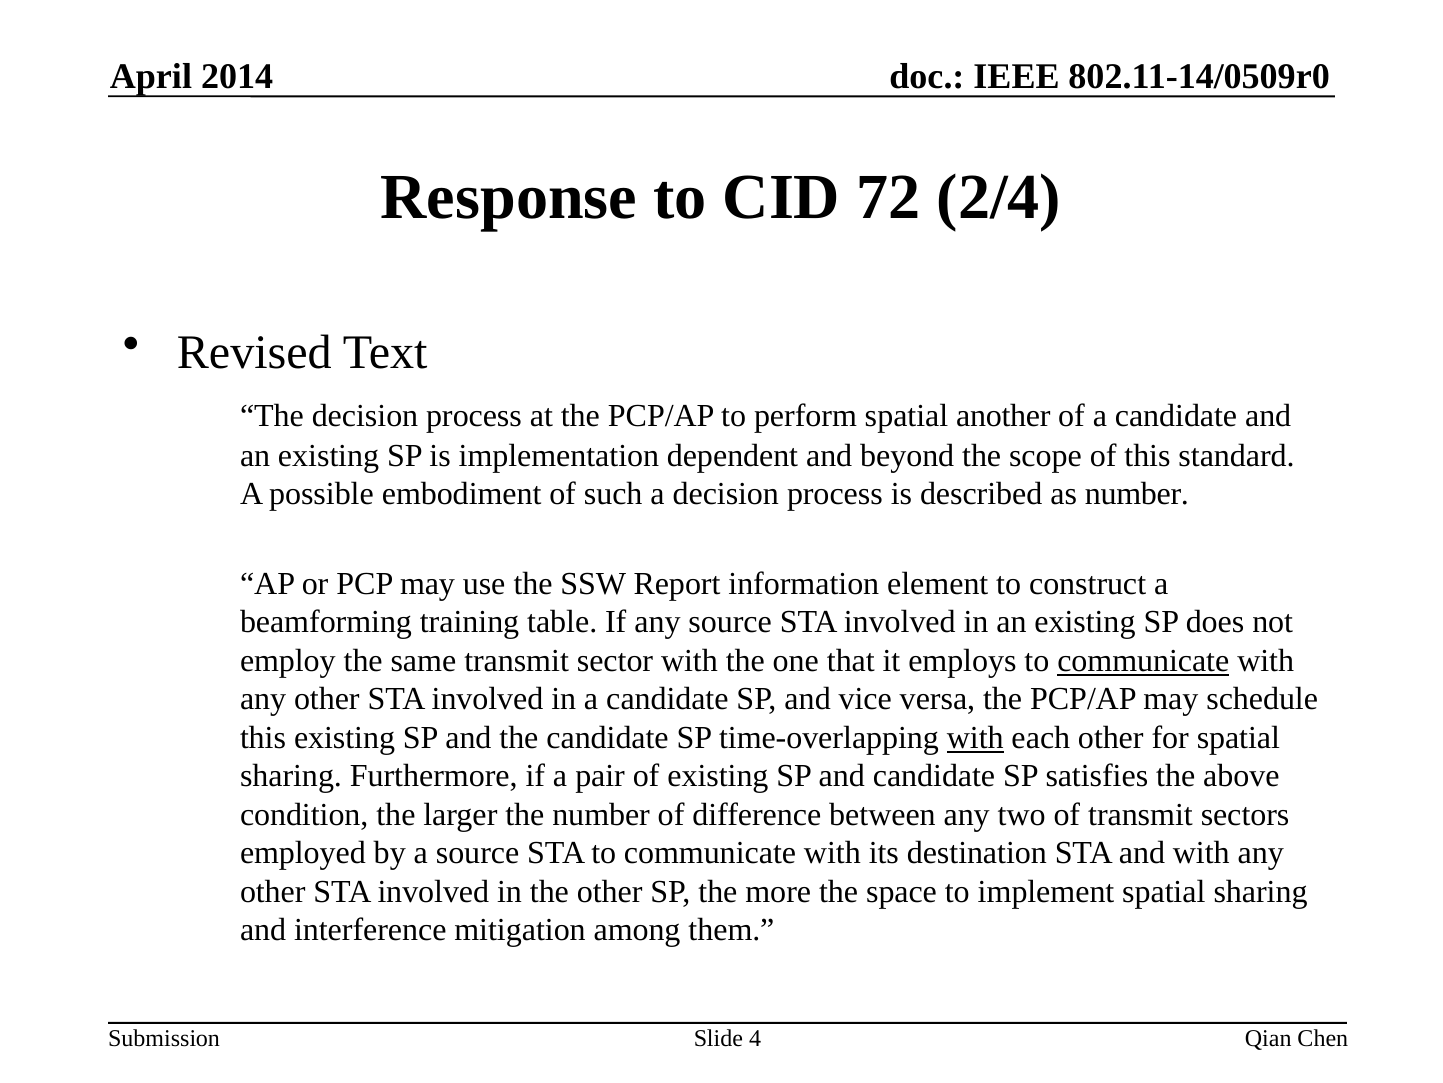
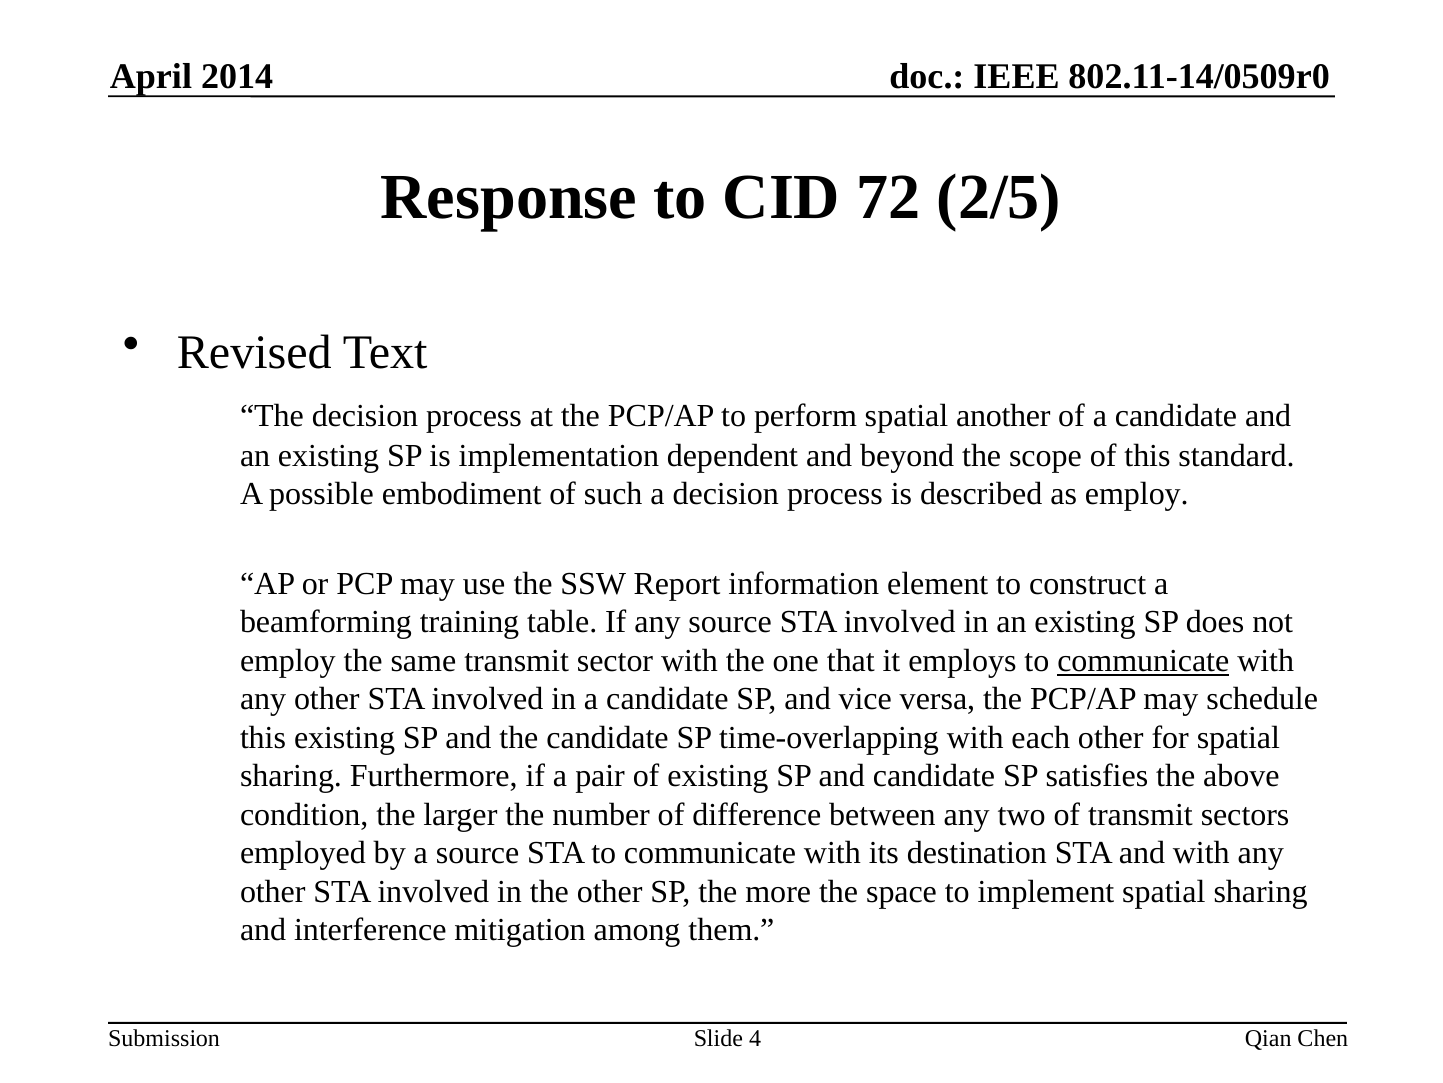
2/4: 2/4 -> 2/5
as number: number -> employ
with at (975, 737) underline: present -> none
